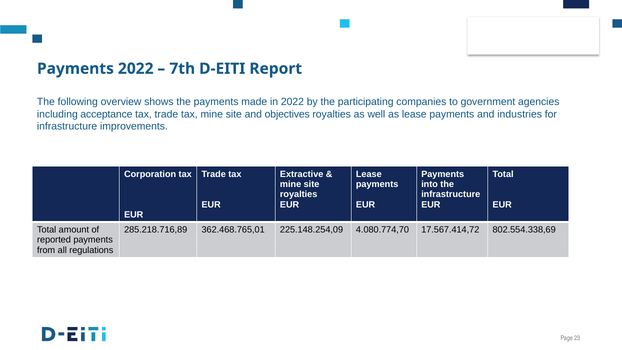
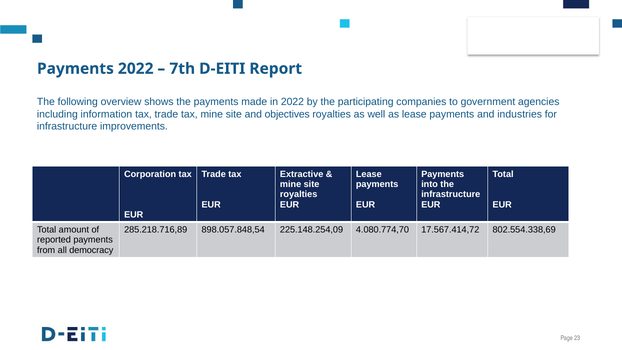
acceptance: acceptance -> information
362.468.765,01: 362.468.765,01 -> 898.057.848,54
regulations: regulations -> democracy
